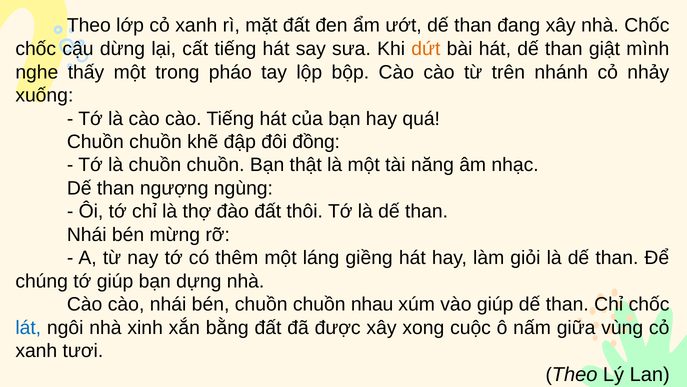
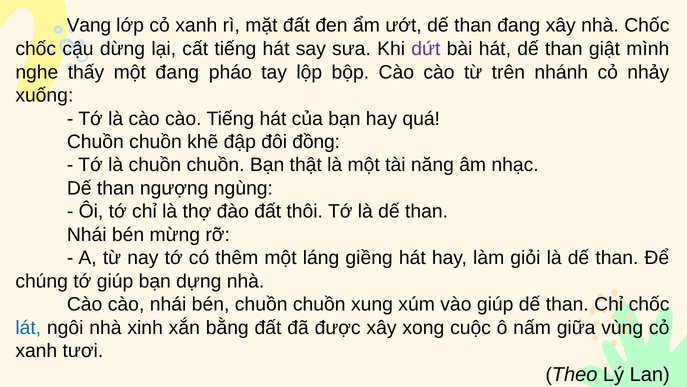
Theo at (89, 25): Theo -> Vang
dứt colour: orange -> purple
một trong: trong -> đang
nhau: nhau -> xung
